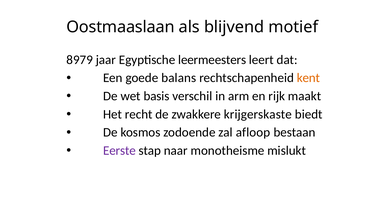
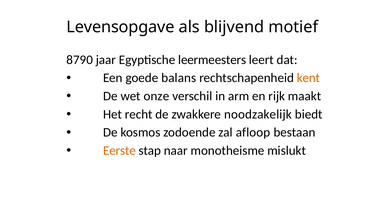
Oostmaaslaan: Oostmaaslaan -> Levensopgave
8979: 8979 -> 8790
basis: basis -> onze
krijgerskaste: krijgerskaste -> noodzakelijk
Eerste colour: purple -> orange
